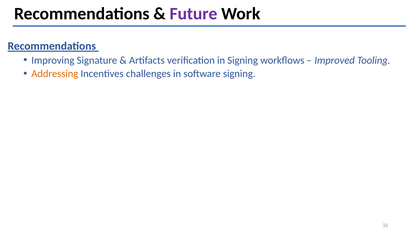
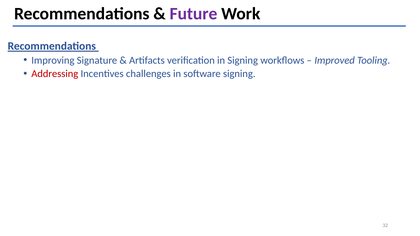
Addressing colour: orange -> red
